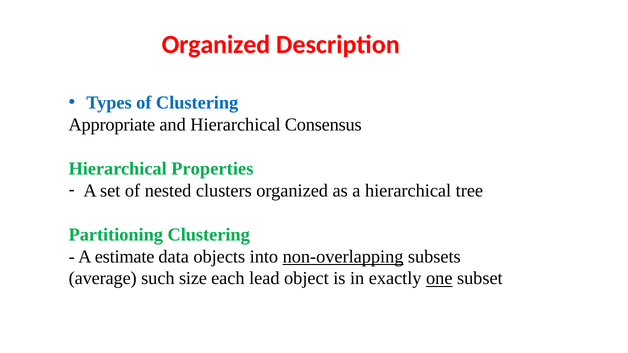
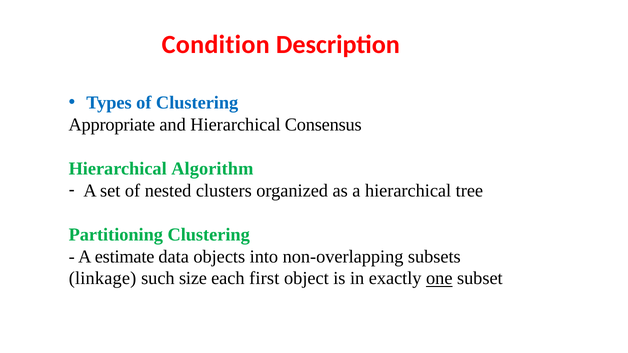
Organized at (216, 45): Organized -> Condition
Properties: Properties -> Algorithm
non-overlapping underline: present -> none
average: average -> linkage
lead: lead -> first
